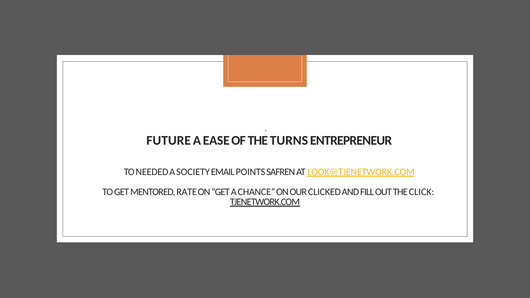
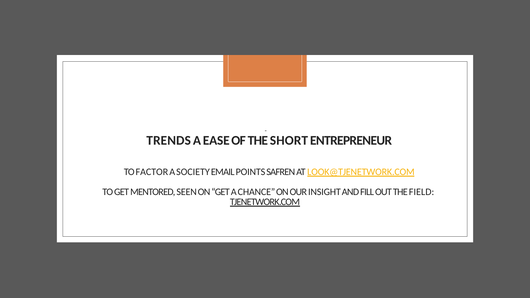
FUTURE: FUTURE -> TRENDS
TURNS: TURNS -> SHORT
NEEDED: NEEDED -> FACTOR
RATE: RATE -> SEEN
CLICKED: CLICKED -> INSIGHT
CLICK: CLICK -> FIELD
